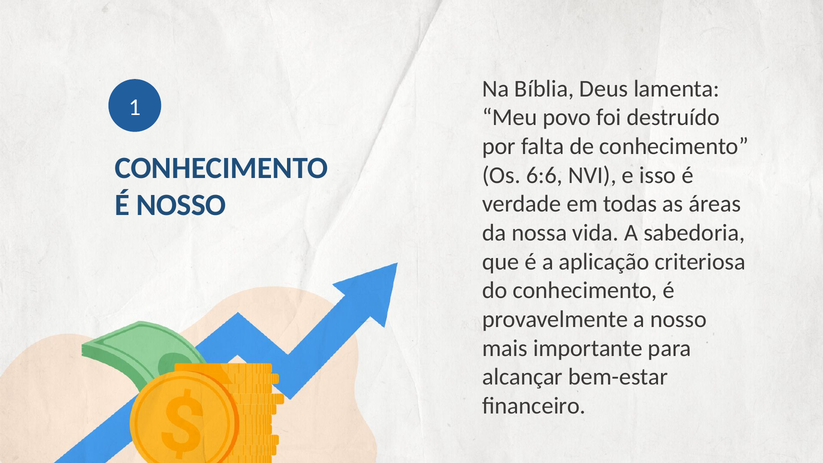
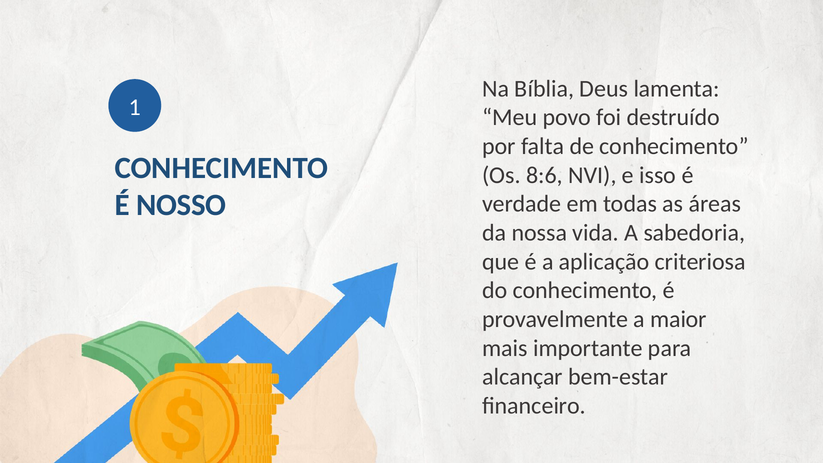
6:6: 6:6 -> 8:6
a nosso: nosso -> maior
